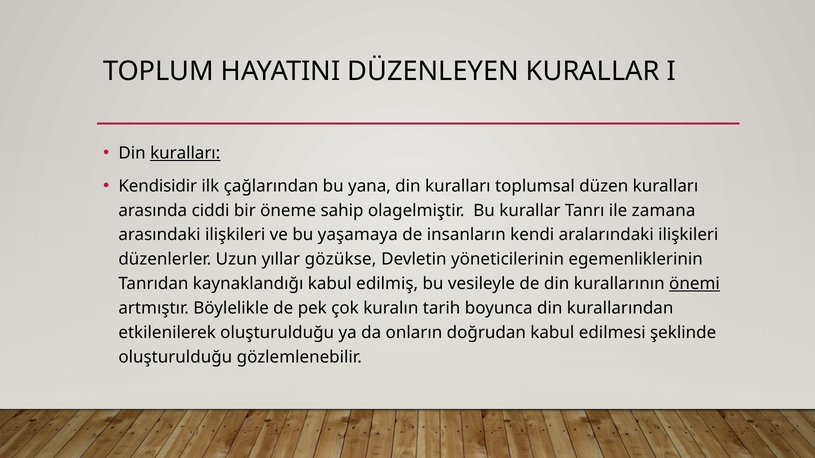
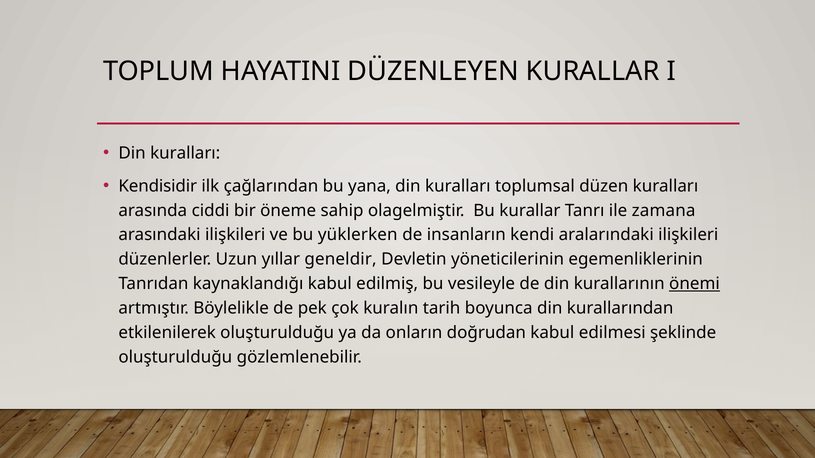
kuralları at (185, 153) underline: present -> none
yaşamaya: yaşamaya -> yüklerken
gözükse: gözükse -> geneldir
